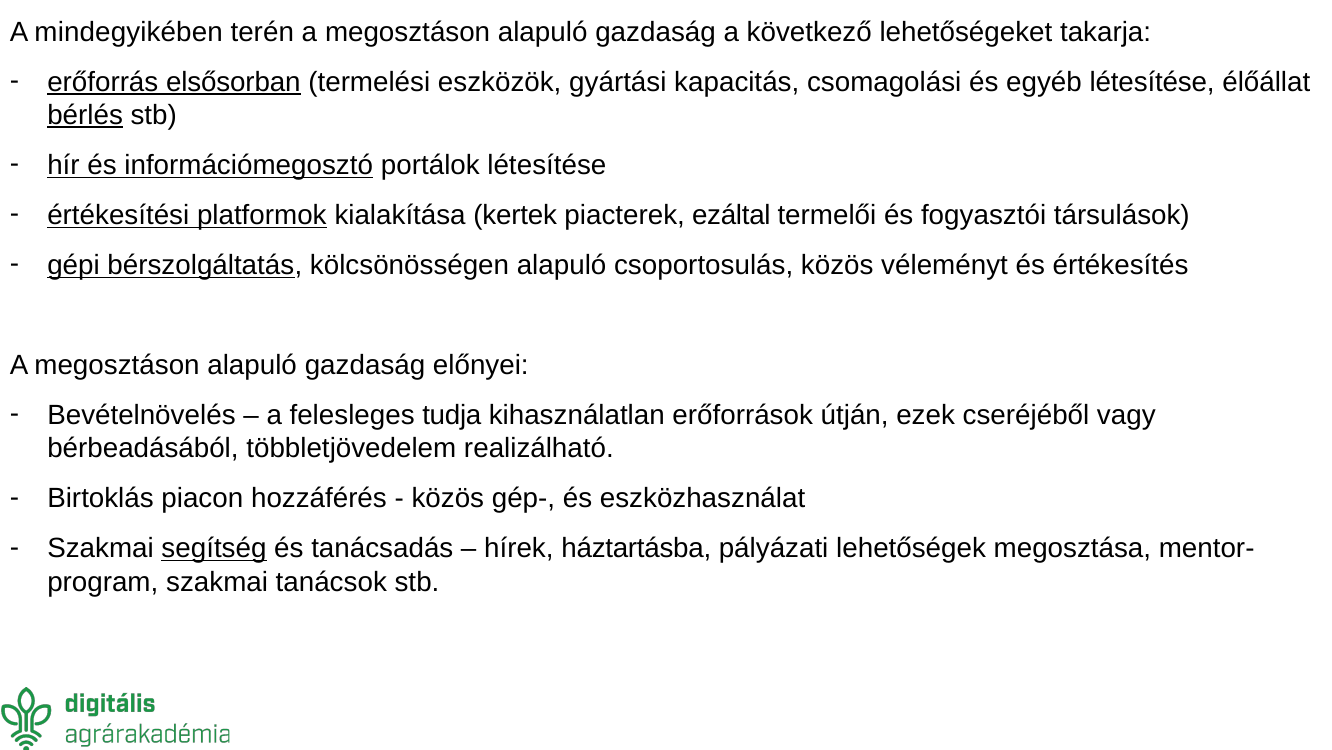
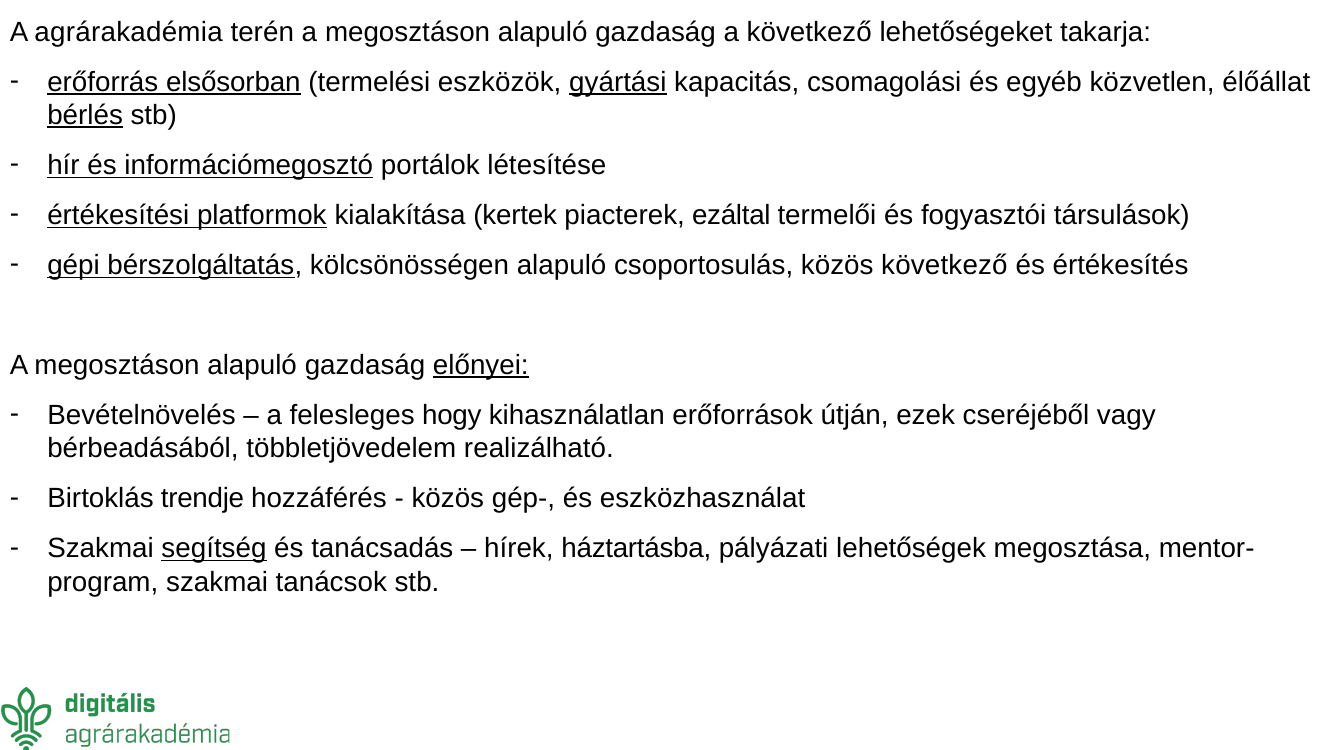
mindegyikében: mindegyikében -> agrárakadémia
gyártási underline: none -> present
egyéb létesítése: létesítése -> közvetlen
közös véleményt: véleményt -> következő
előnyei underline: none -> present
tudja: tudja -> hogy
piacon: piacon -> trendje
